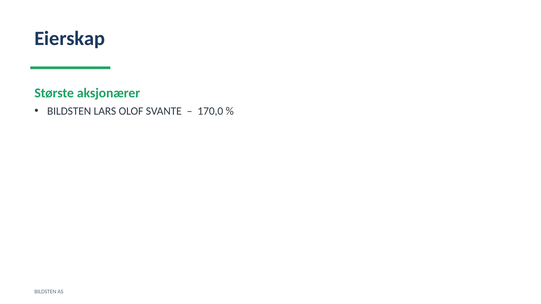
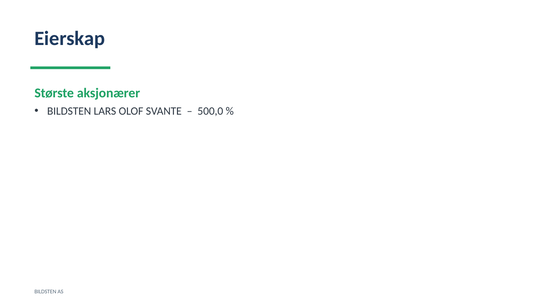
170,0: 170,0 -> 500,0
